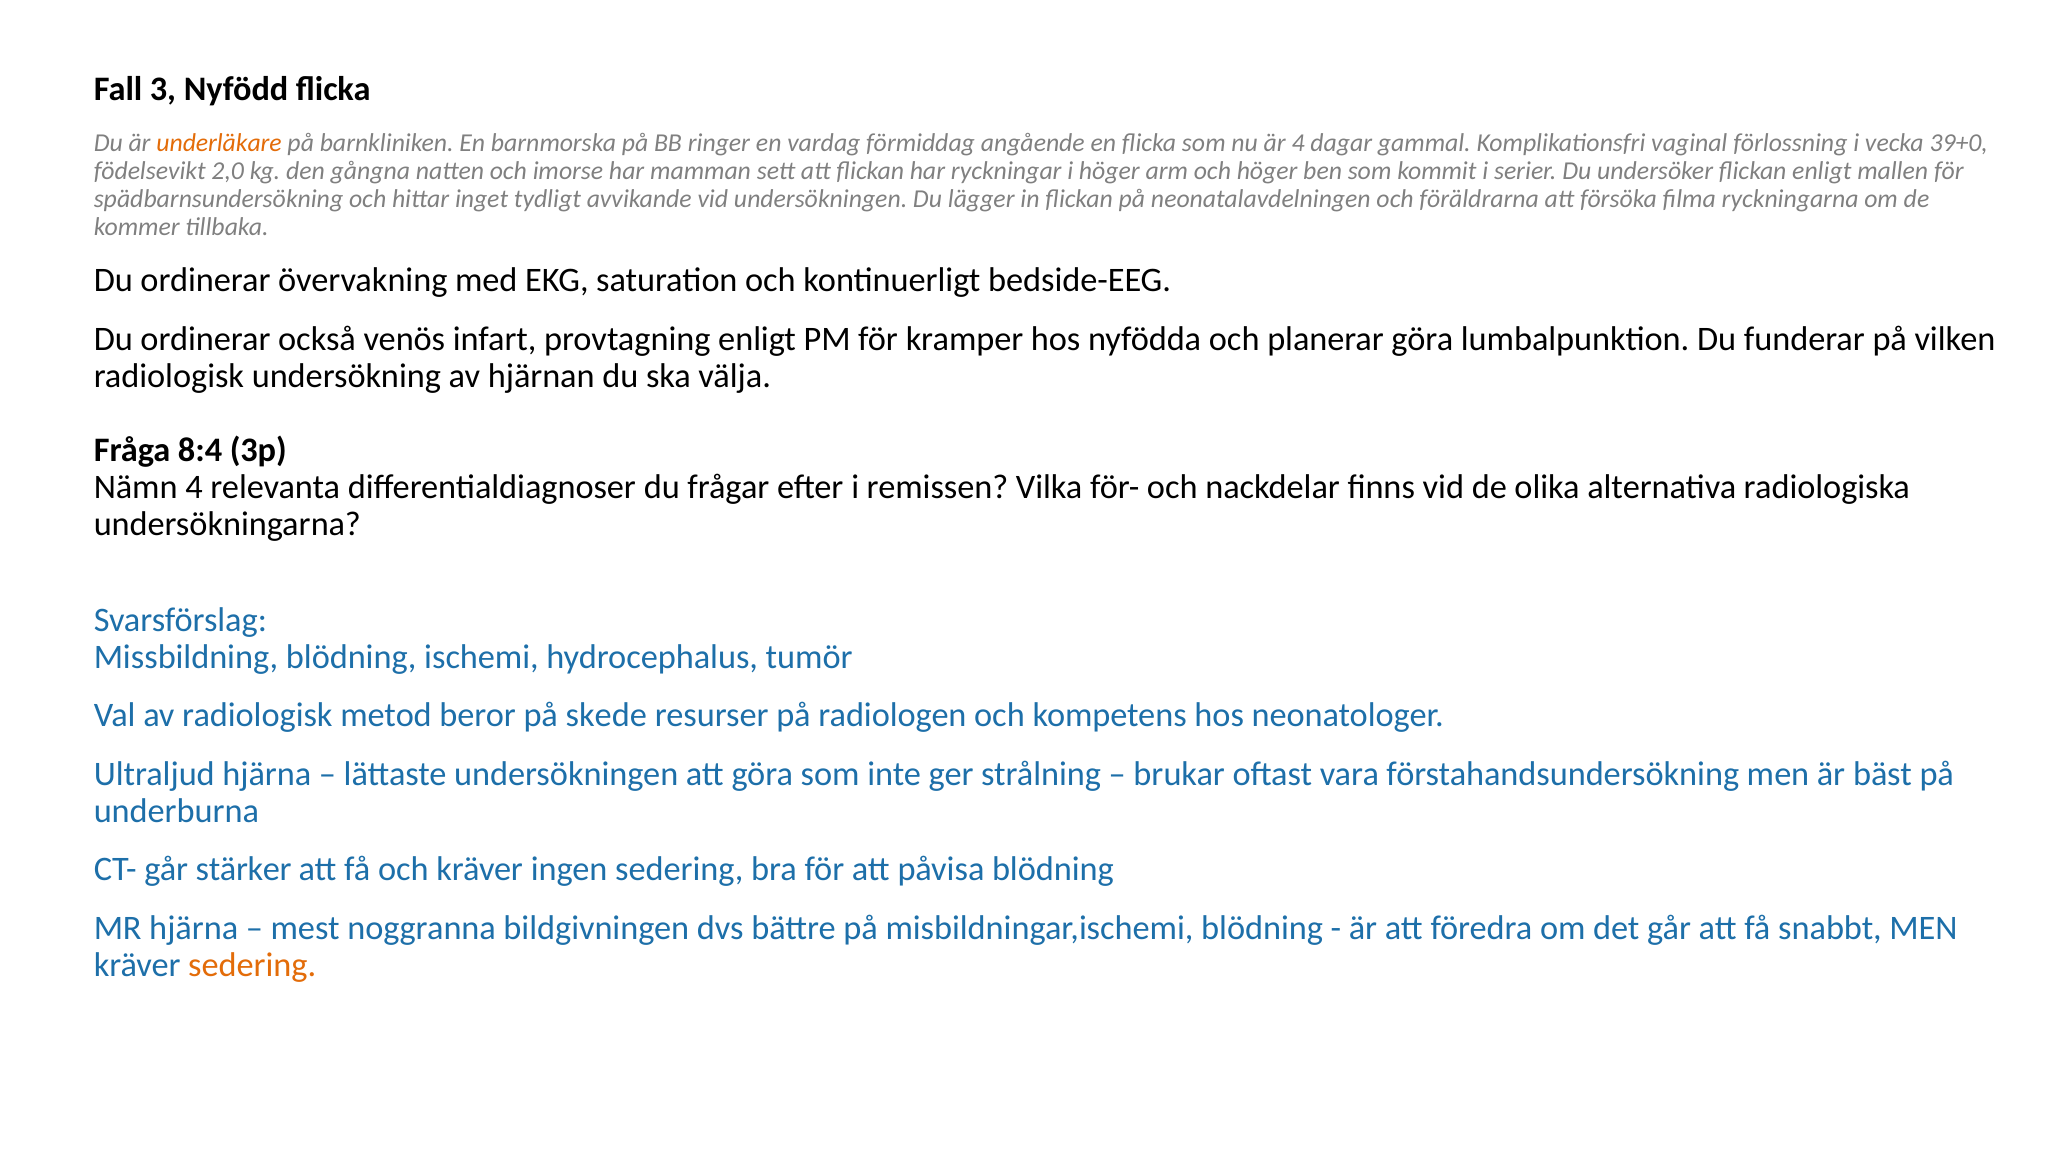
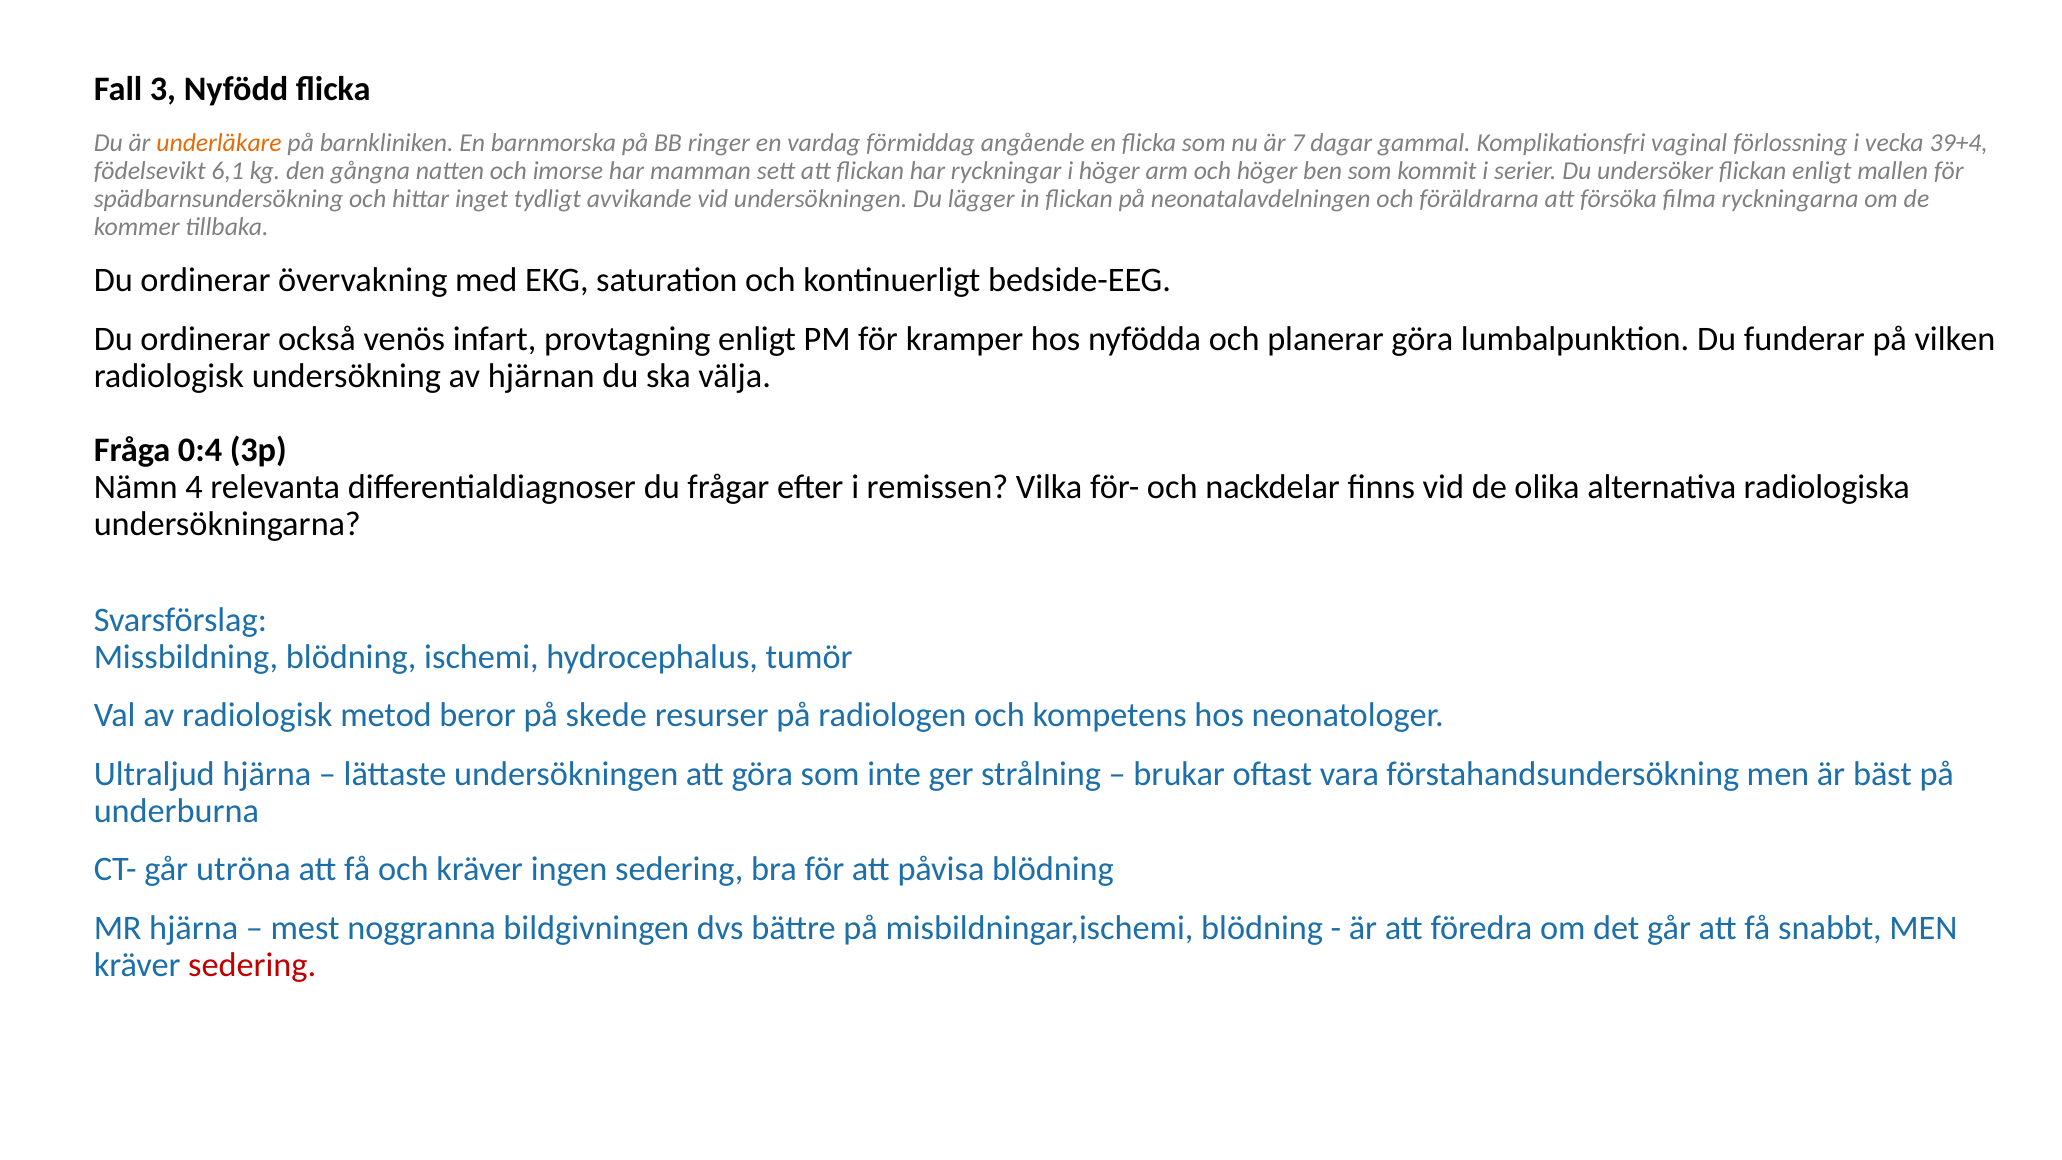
är 4: 4 -> 7
39+0: 39+0 -> 39+4
2,0: 2,0 -> 6,1
8:4: 8:4 -> 0:4
stärker: stärker -> utröna
sedering at (252, 965) colour: orange -> red
